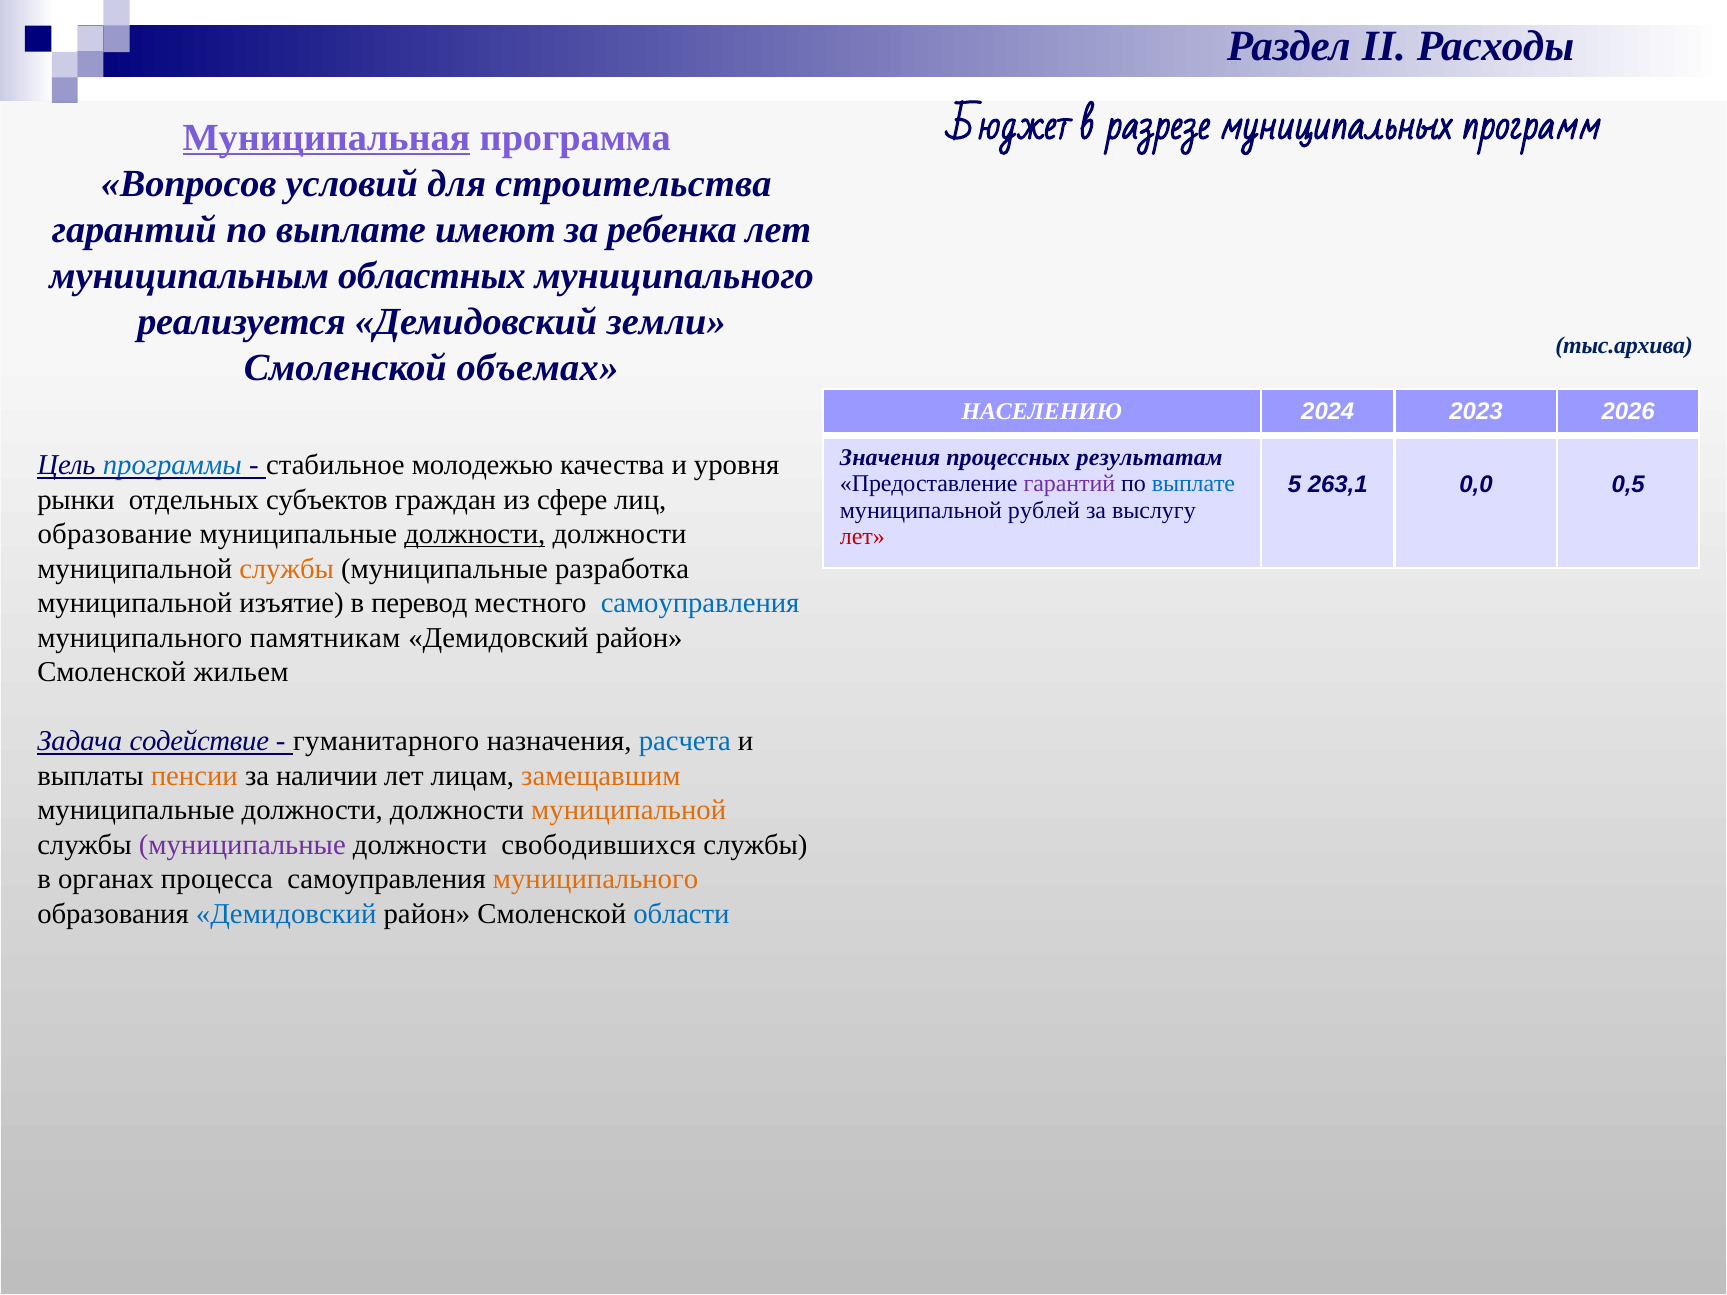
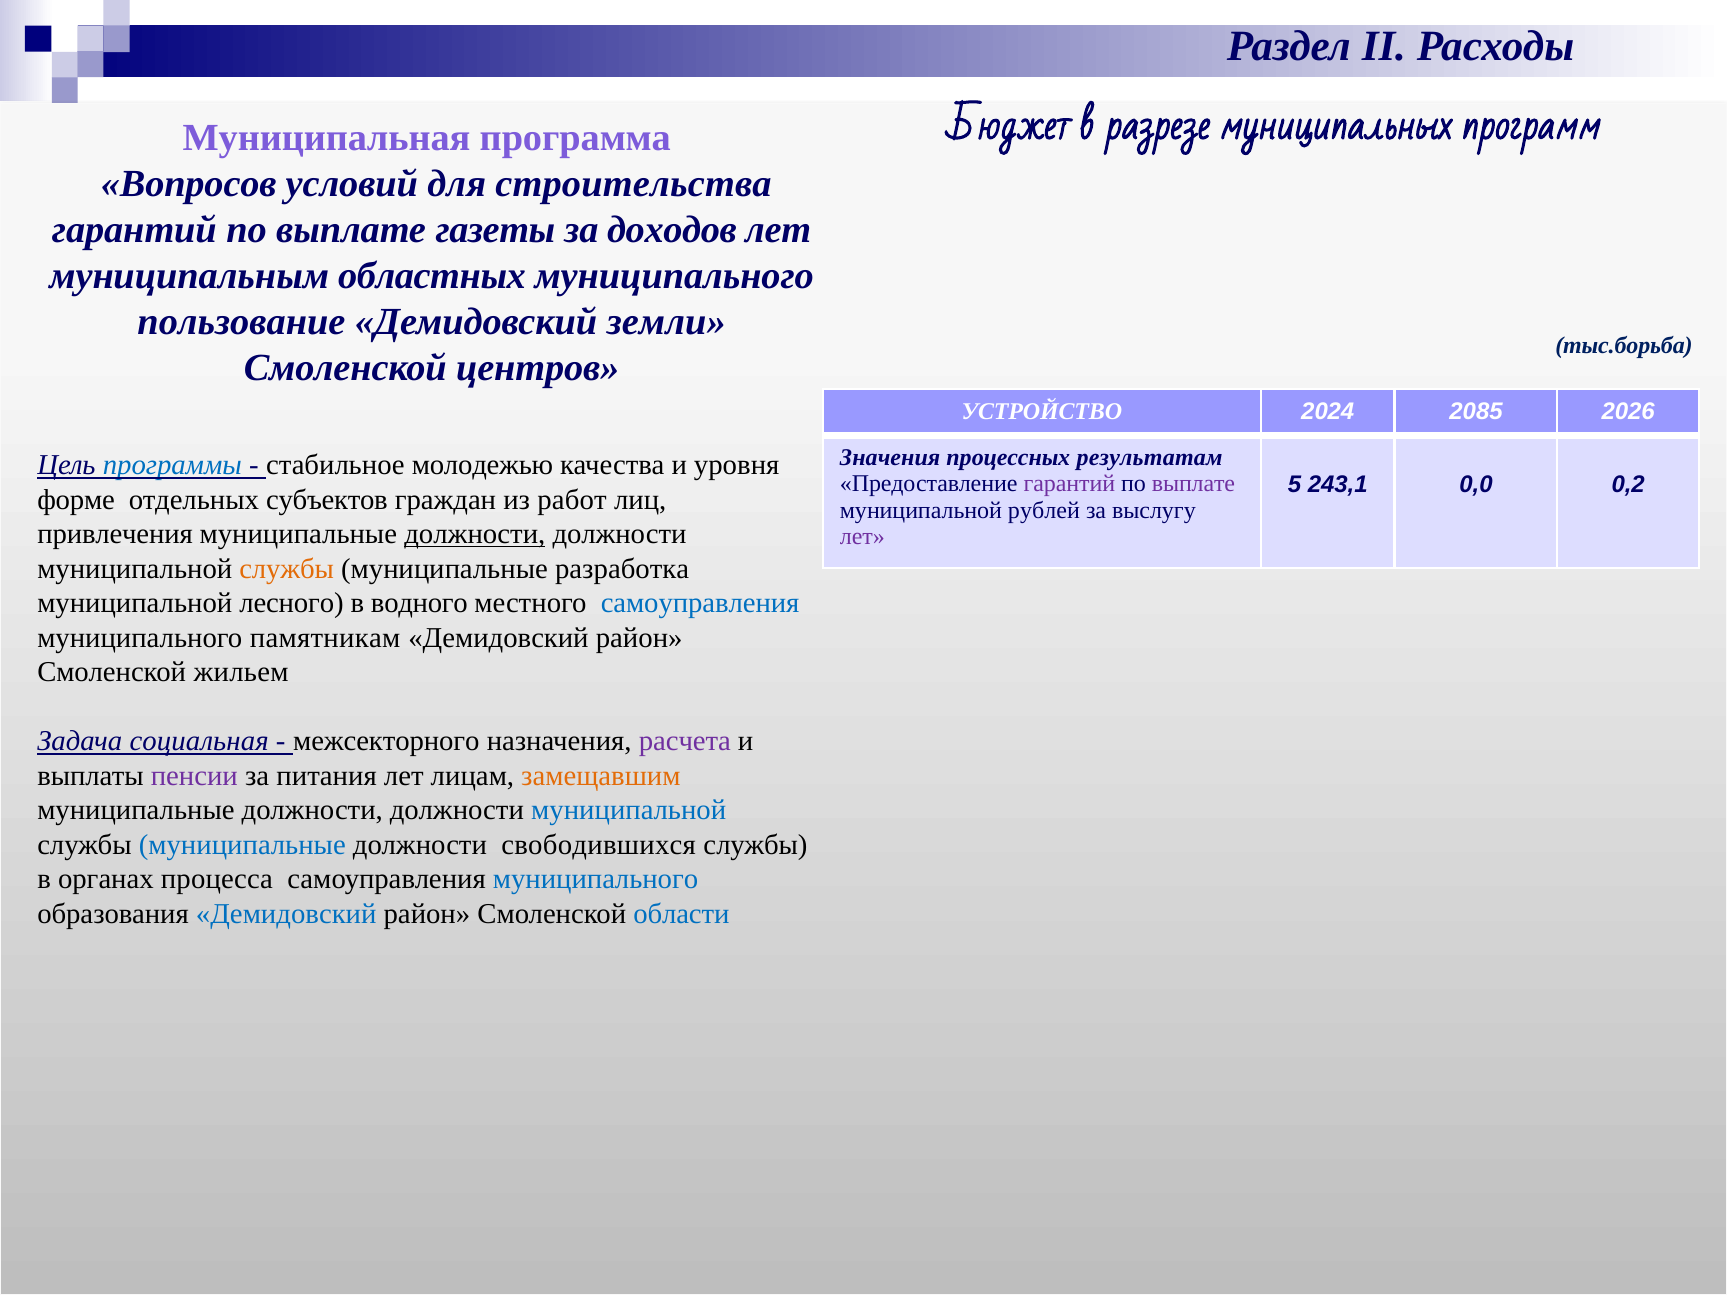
Муниципальная underline: present -> none
имеют: имеют -> газеты
ребенка: ребенка -> доходов
реализуется: реализуется -> пользование
тыс.архива: тыс.архива -> тыс.борьба
объемах: объемах -> центров
НАСЕЛЕНИЮ: НАСЕЛЕНИЮ -> УСТРОЙСТВО
2023: 2023 -> 2085
выплате at (1193, 484) colour: blue -> purple
263,1: 263,1 -> 243,1
0,5: 0,5 -> 0,2
рынки: рынки -> форме
сфере: сфере -> работ
образование: образование -> привлечения
лет at (862, 537) colour: red -> purple
изъятие: изъятие -> лесного
перевод: перевод -> водного
содействие: содействие -> социальная
гуманитарного: гуманитарного -> межсекторного
расчета colour: blue -> purple
пенсии colour: orange -> purple
наличии: наличии -> питания
муниципальной at (629, 811) colour: orange -> blue
муниципальные at (242, 845) colour: purple -> blue
муниципального at (596, 880) colour: orange -> blue
